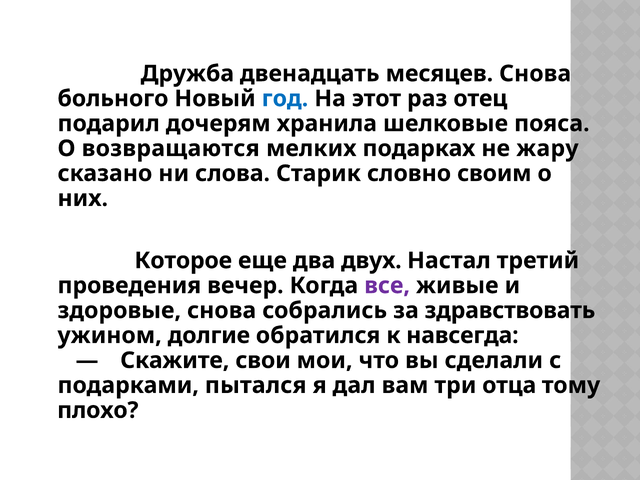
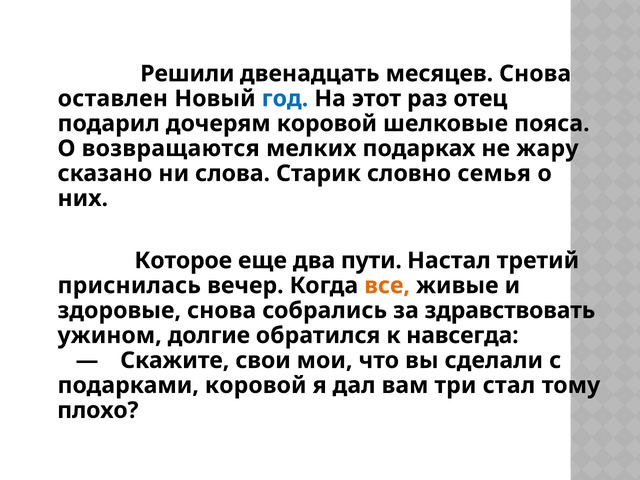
Дружба: Дружба -> Решили
больного: больного -> оставлен
дочерям хранила: хранила -> коровой
своим: своим -> семья
двух: двух -> пути
проведения: проведения -> приснилась
все colour: purple -> orange
подарками пытался: пытался -> коровой
отца: отца -> стал
